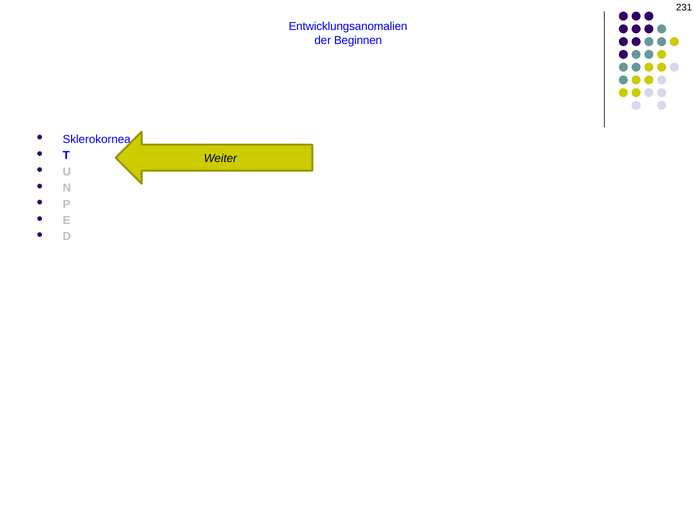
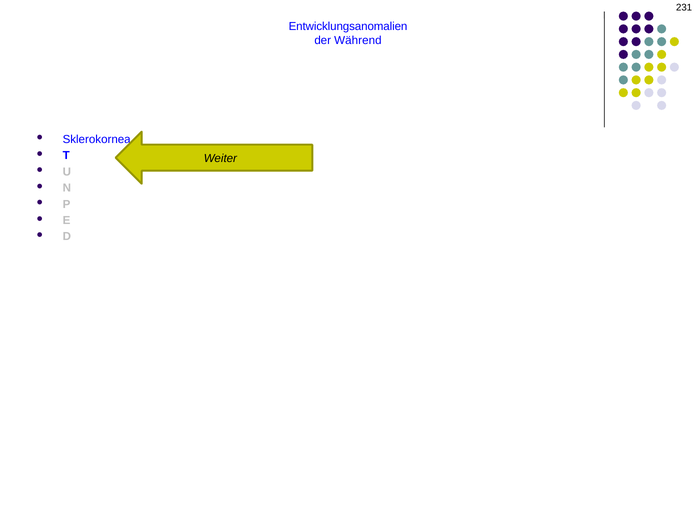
Beginnen: Beginnen -> Während
